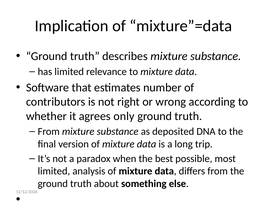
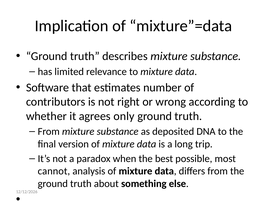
limited at (54, 170): limited -> cannot
